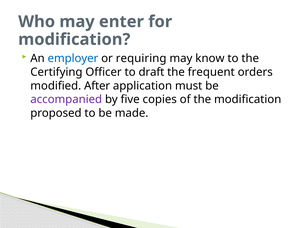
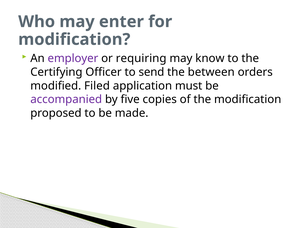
employer colour: blue -> purple
draft: draft -> send
frequent: frequent -> between
After: After -> Filed
